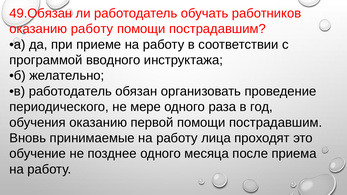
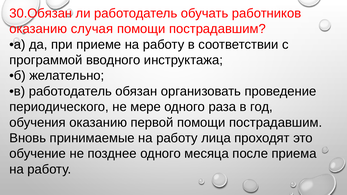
49.Обязан: 49.Обязан -> 30.Обязан
оказанию работу: работу -> случая
